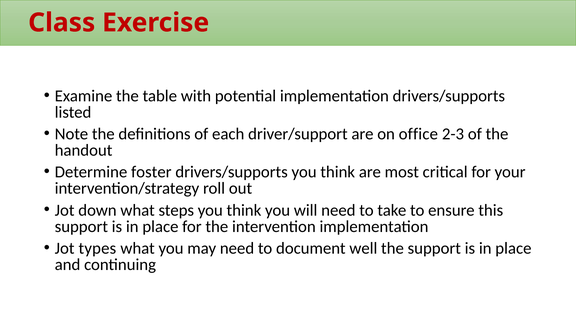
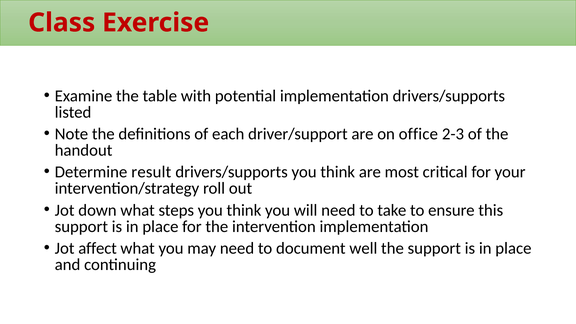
foster: foster -> result
types: types -> affect
